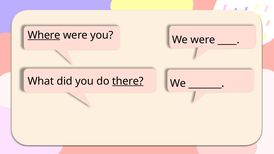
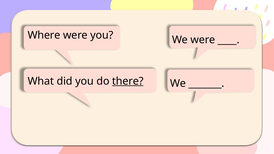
Where underline: present -> none
